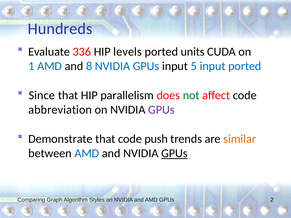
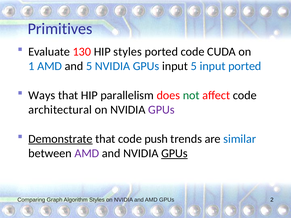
Hundreds: Hundreds -> Primitives
336: 336 -> 130
HIP levels: levels -> styles
ported units: units -> code
and 8: 8 -> 5
Since: Since -> Ways
abbreviation: abbreviation -> architectural
Demonstrate underline: none -> present
similar colour: orange -> blue
AMD at (87, 154) colour: blue -> purple
